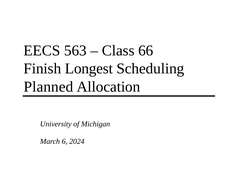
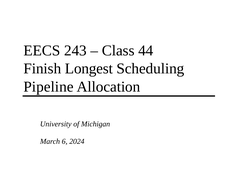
563: 563 -> 243
66: 66 -> 44
Planned: Planned -> Pipeline
